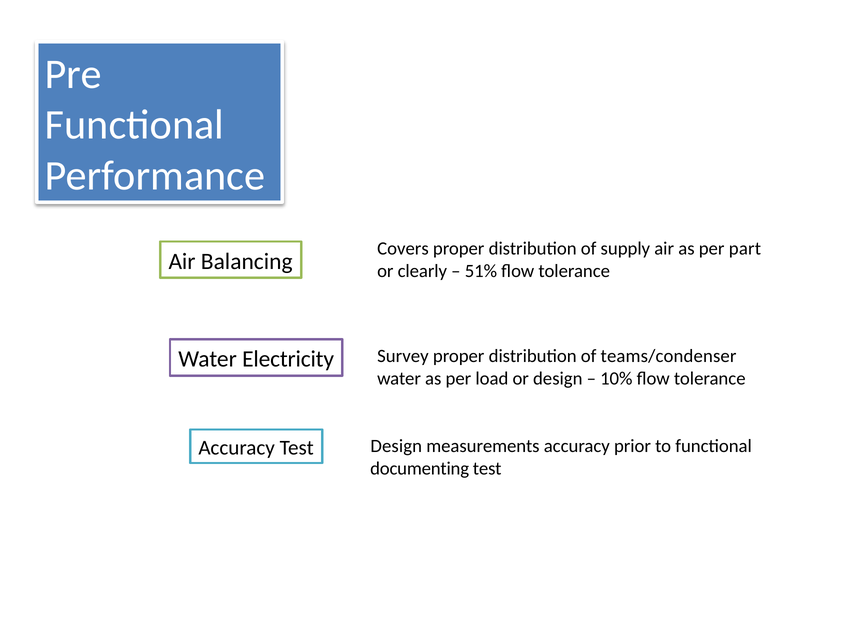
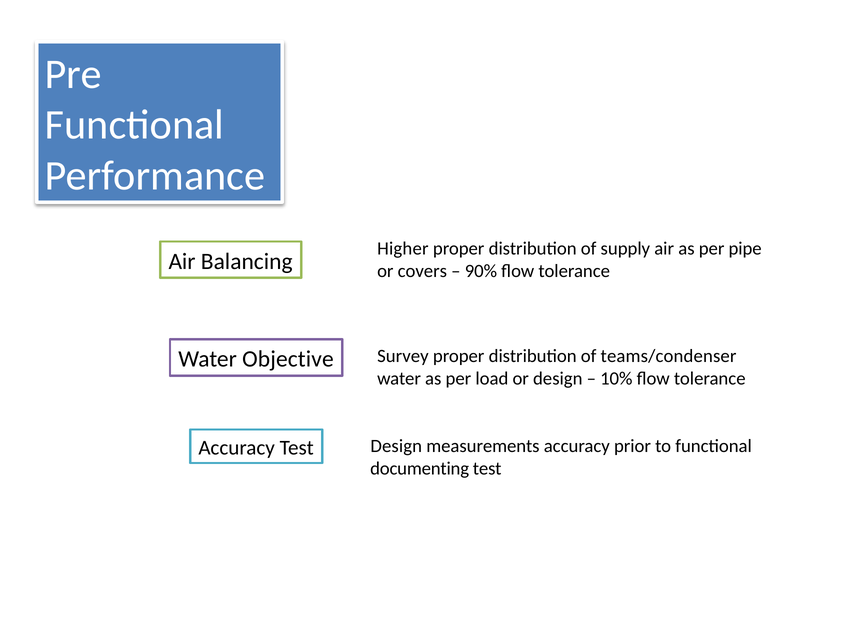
Covers: Covers -> Higher
part: part -> pipe
clearly: clearly -> covers
51%: 51% -> 90%
Electricity: Electricity -> Objective
